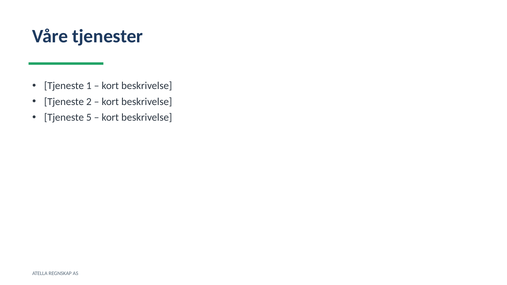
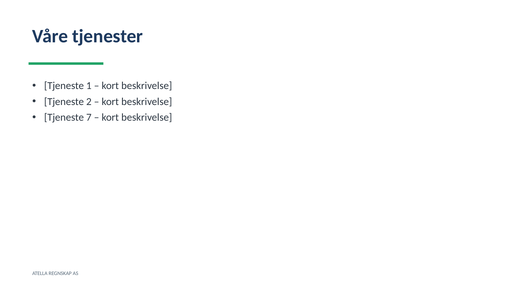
5: 5 -> 7
